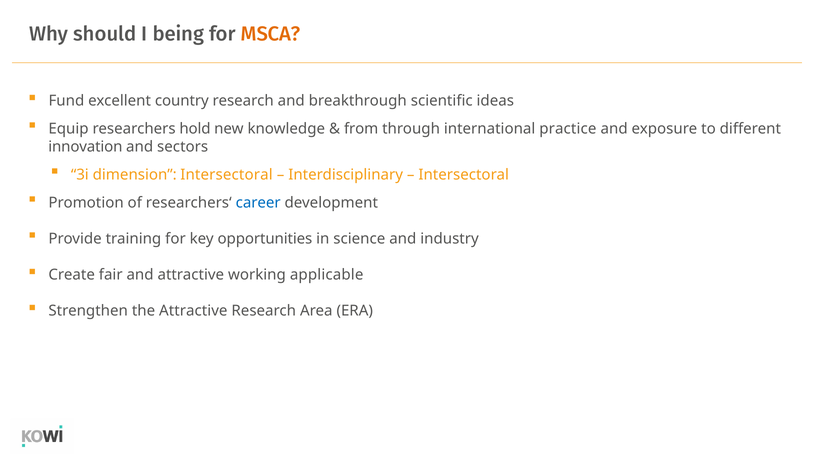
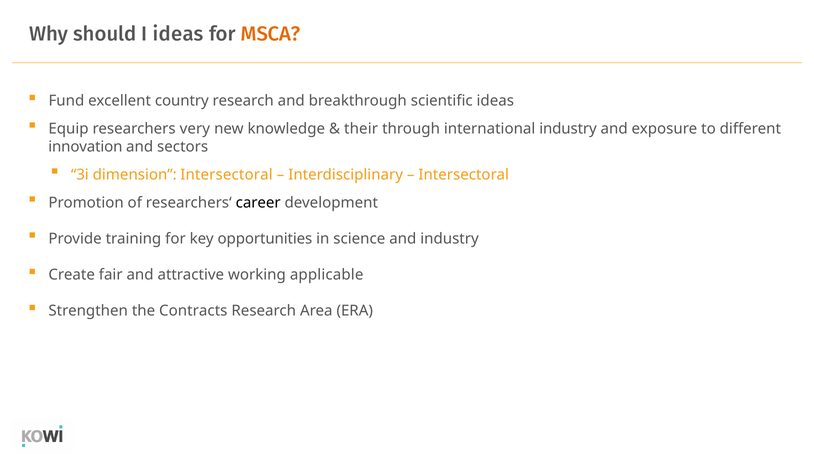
I being: being -> ideas
hold: hold -> very
from: from -> their
international practice: practice -> industry
career colour: blue -> black
the Attractive: Attractive -> Contracts
